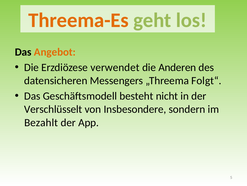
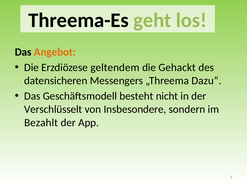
Threema-Es colour: orange -> black
verwendet: verwendet -> geltendem
Anderen: Anderen -> Gehackt
Folgt“: Folgt“ -> Dazu“
